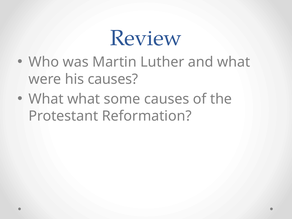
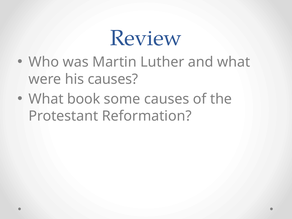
What what: what -> book
